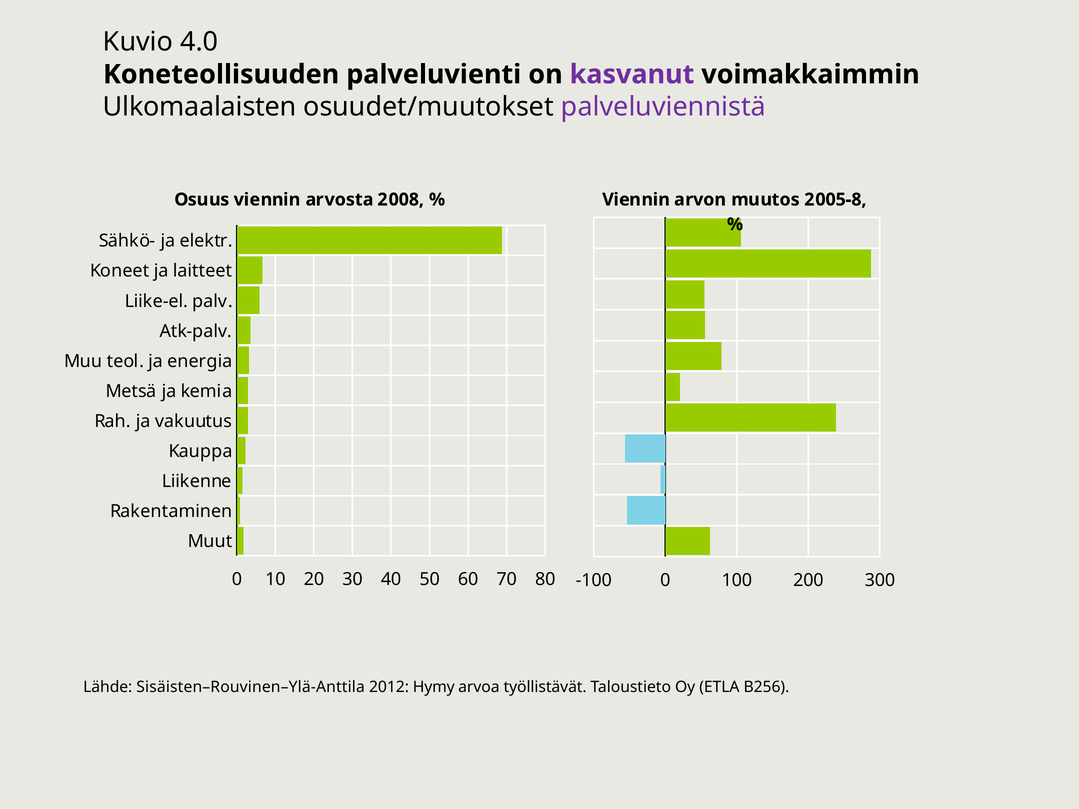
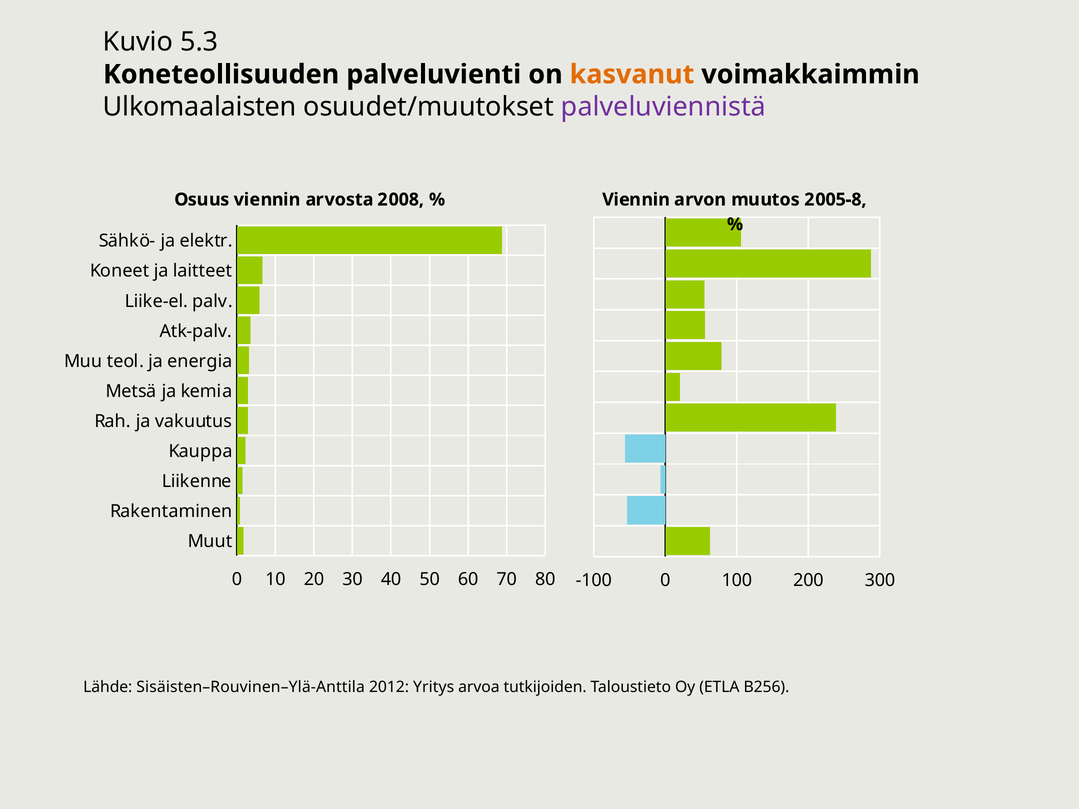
4.0: 4.0 -> 5.3
kasvanut colour: purple -> orange
Hymy: Hymy -> Yritys
työllistävät: työllistävät -> tutkijoiden
